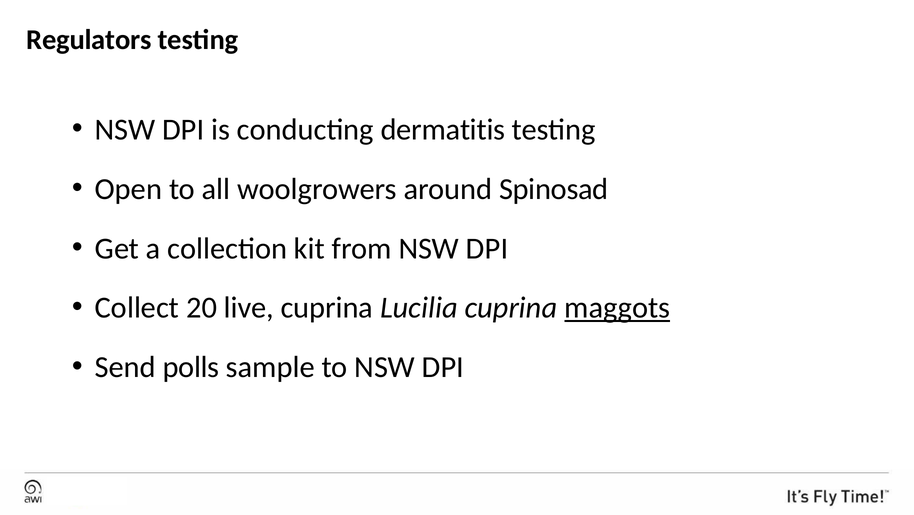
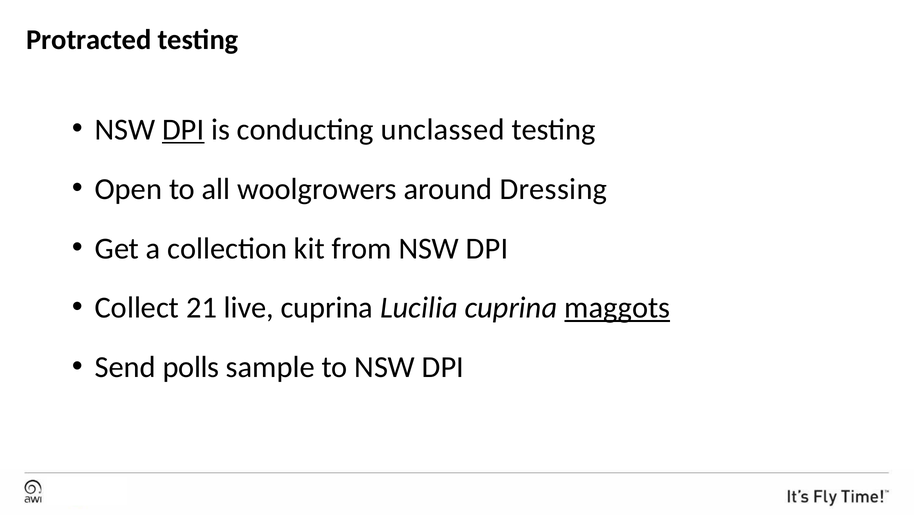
Regulators: Regulators -> Protracted
DPI at (183, 129) underline: none -> present
dermatitis: dermatitis -> unclassed
Spinosad: Spinosad -> Dressing
20: 20 -> 21
